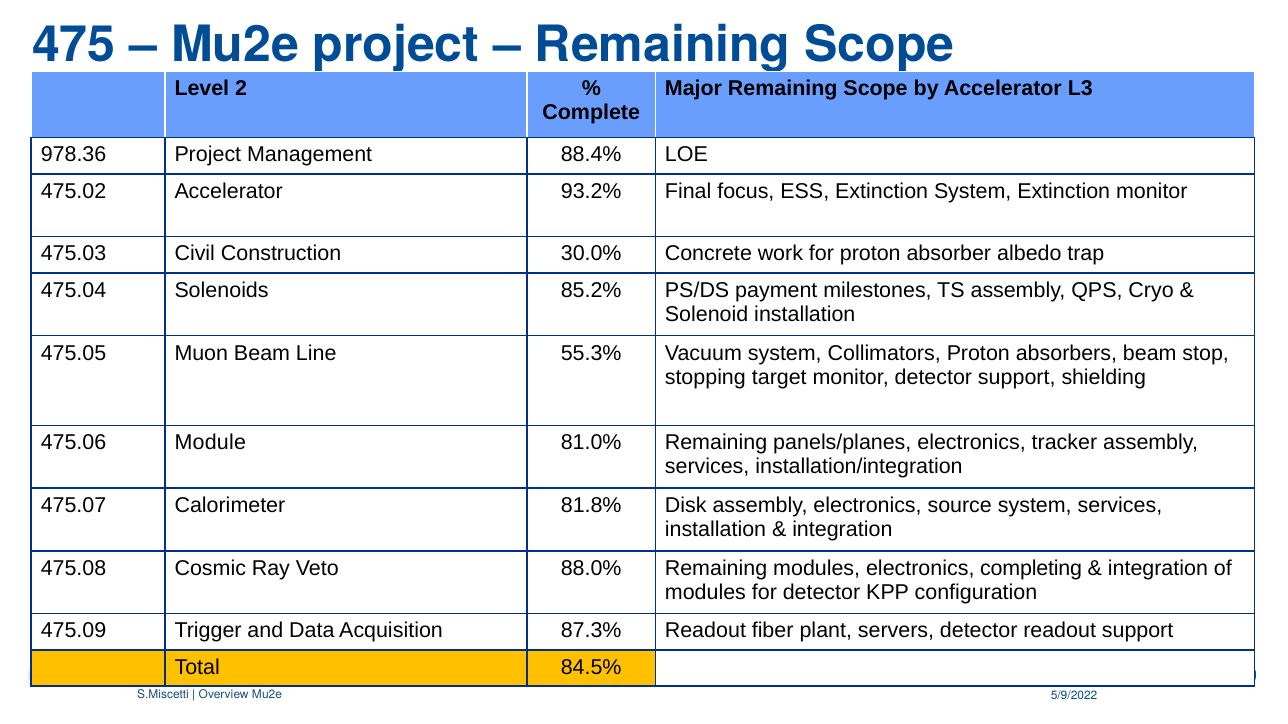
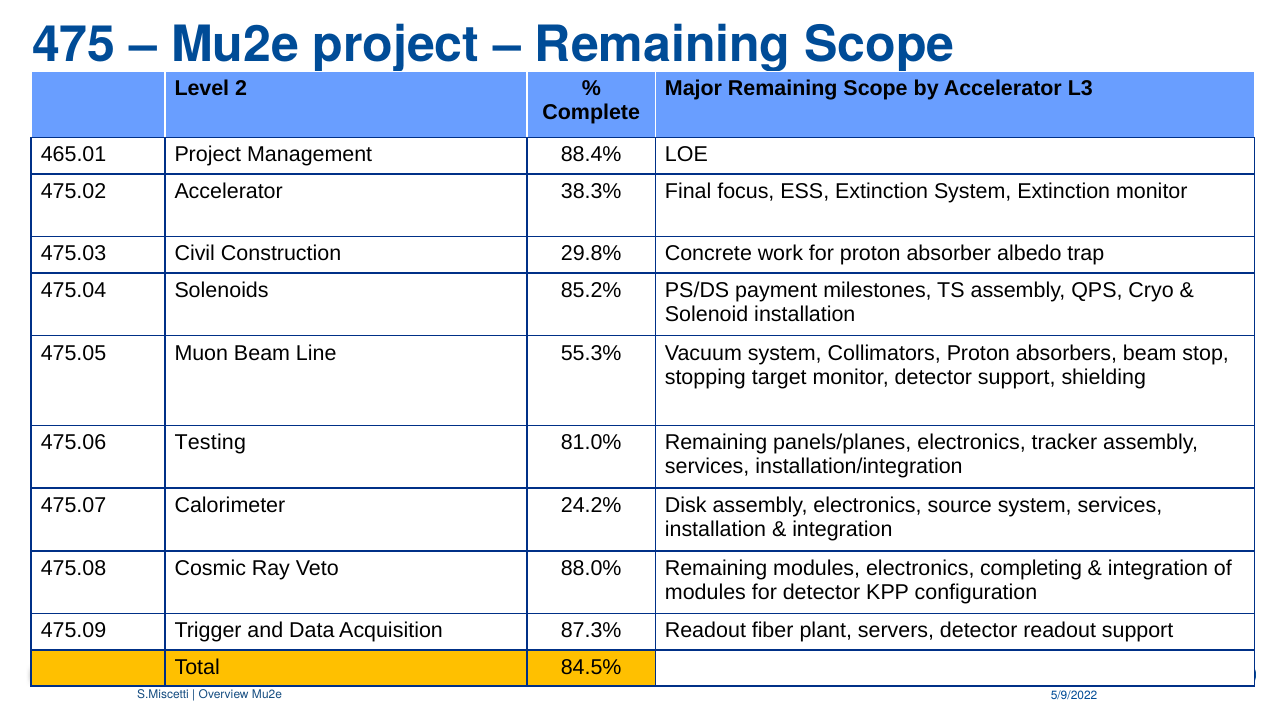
978.36: 978.36 -> 465.01
93.2%: 93.2% -> 38.3%
30.0%: 30.0% -> 29.8%
Module: Module -> Testing
81.8%: 81.8% -> 24.2%
